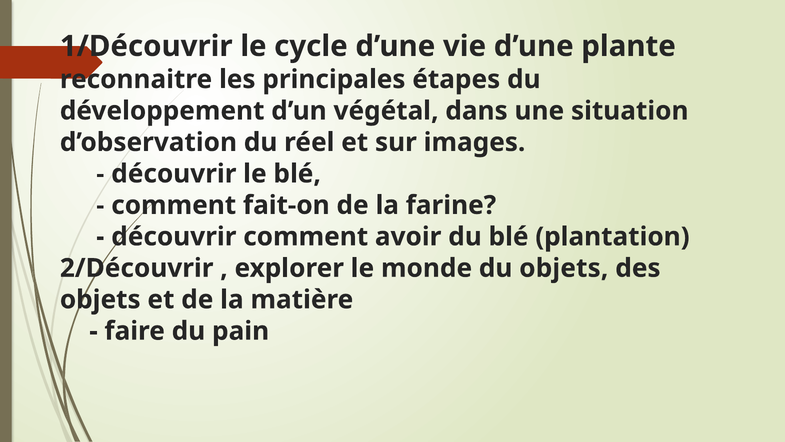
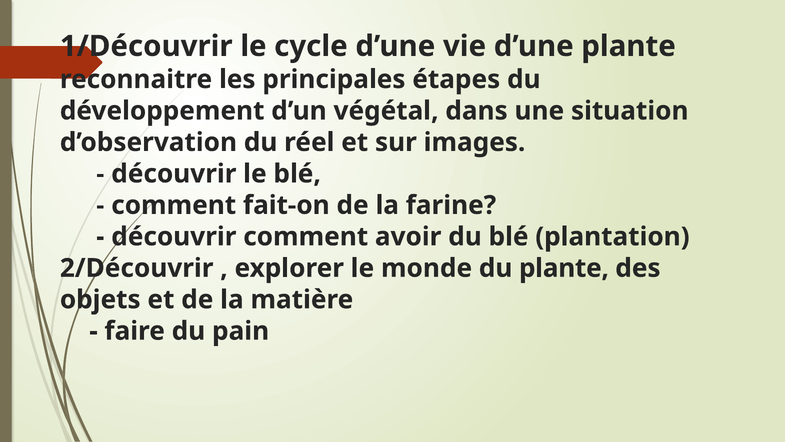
du objets: objets -> plante
